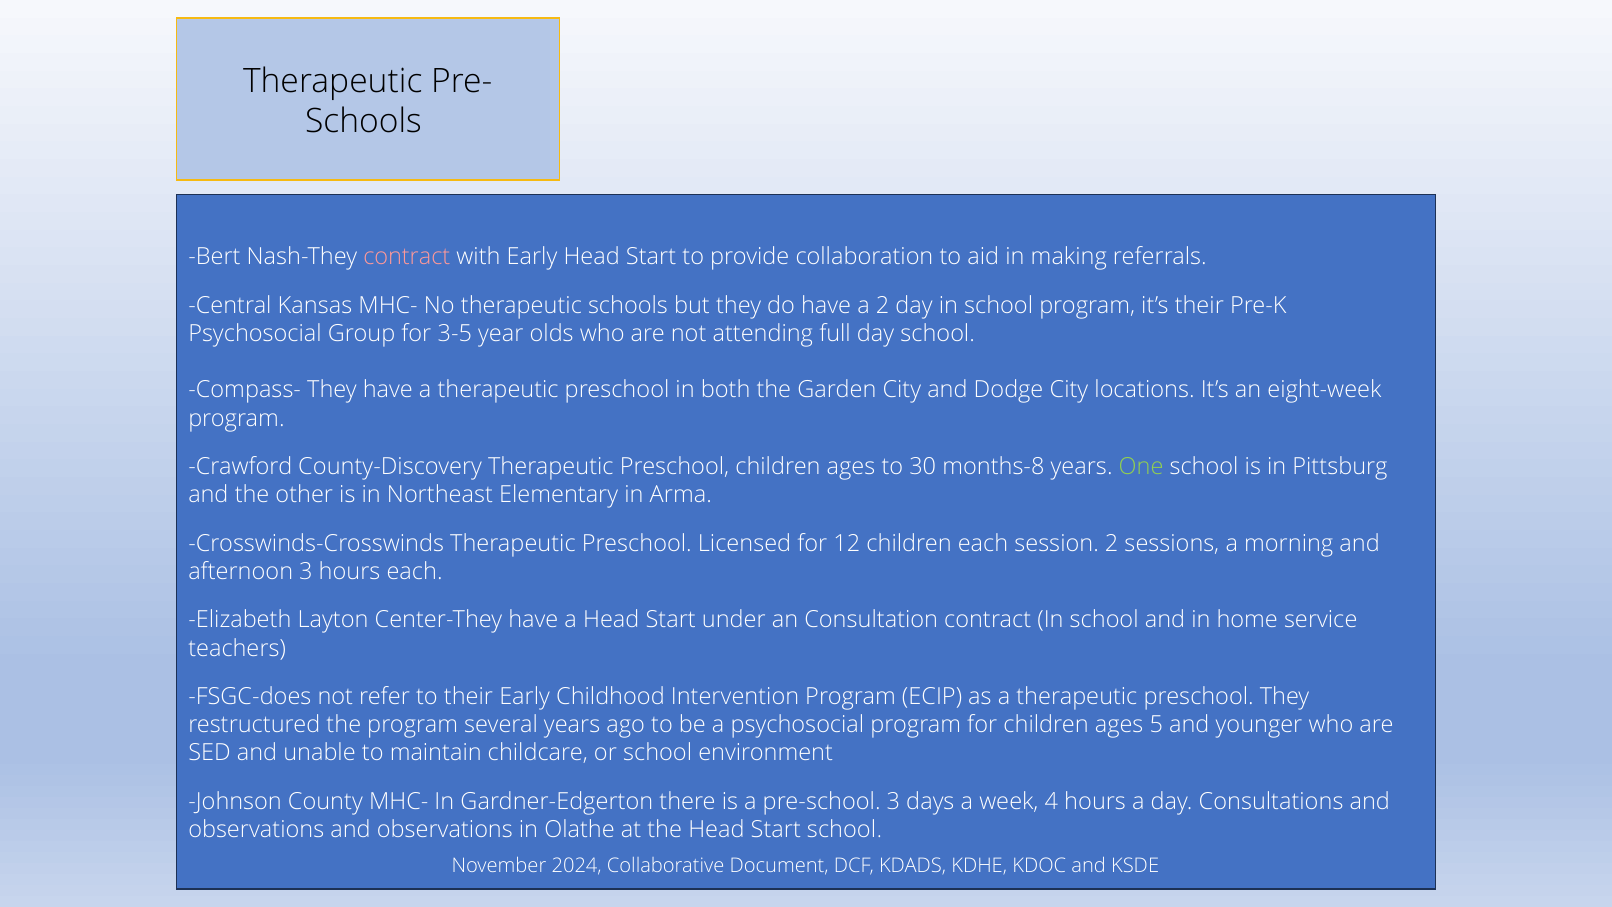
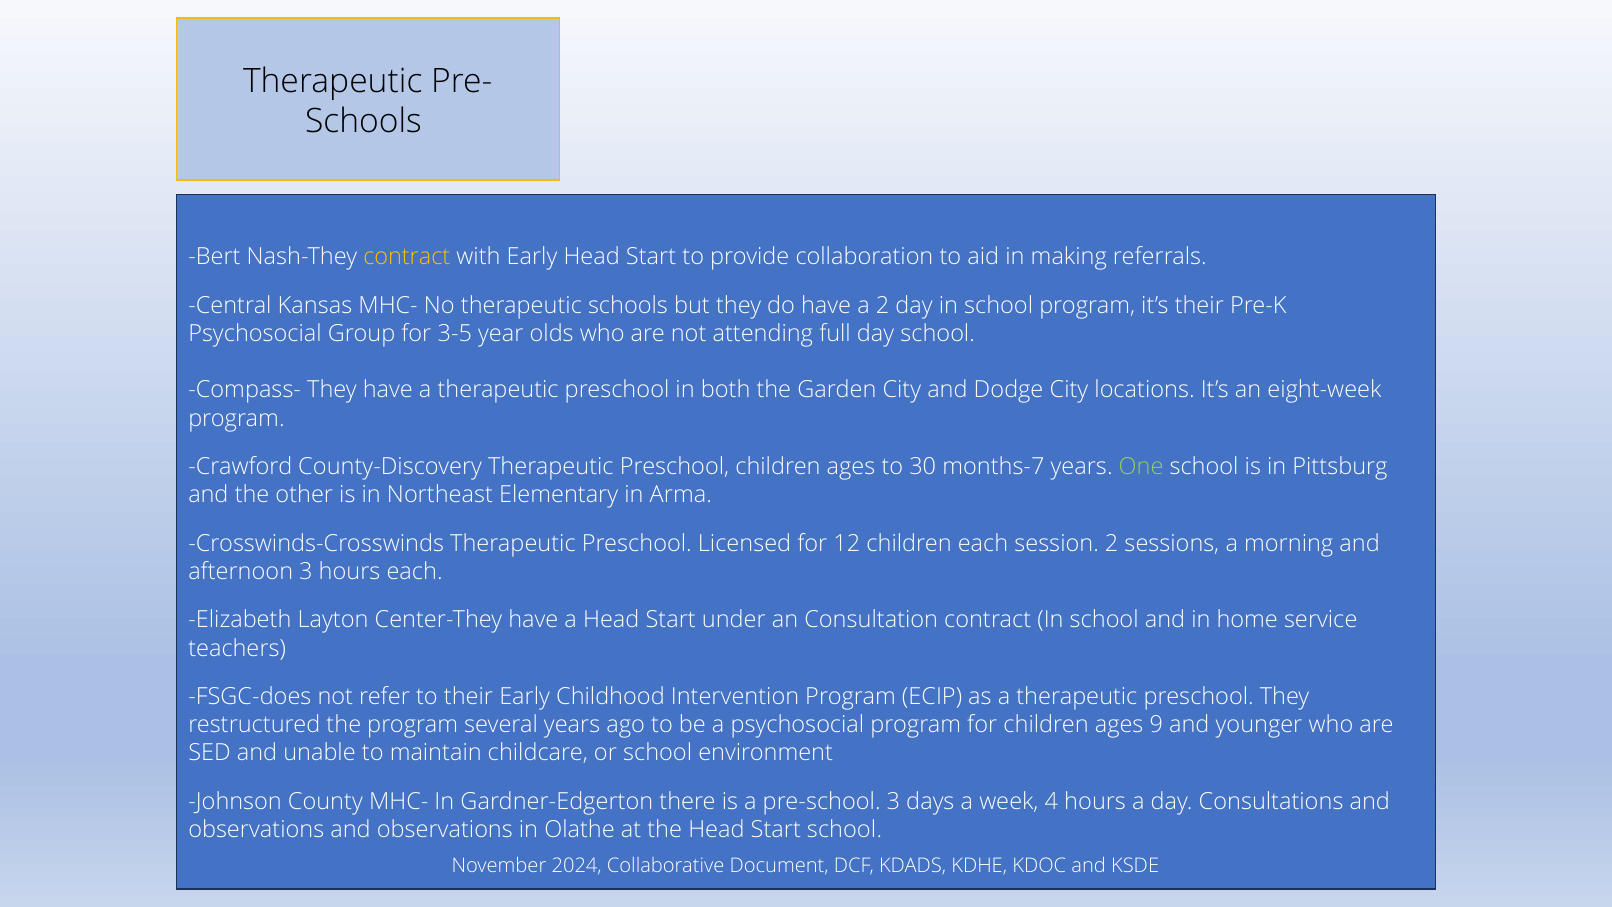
contract at (407, 257) colour: pink -> yellow
months-8: months-8 -> months-7
5: 5 -> 9
